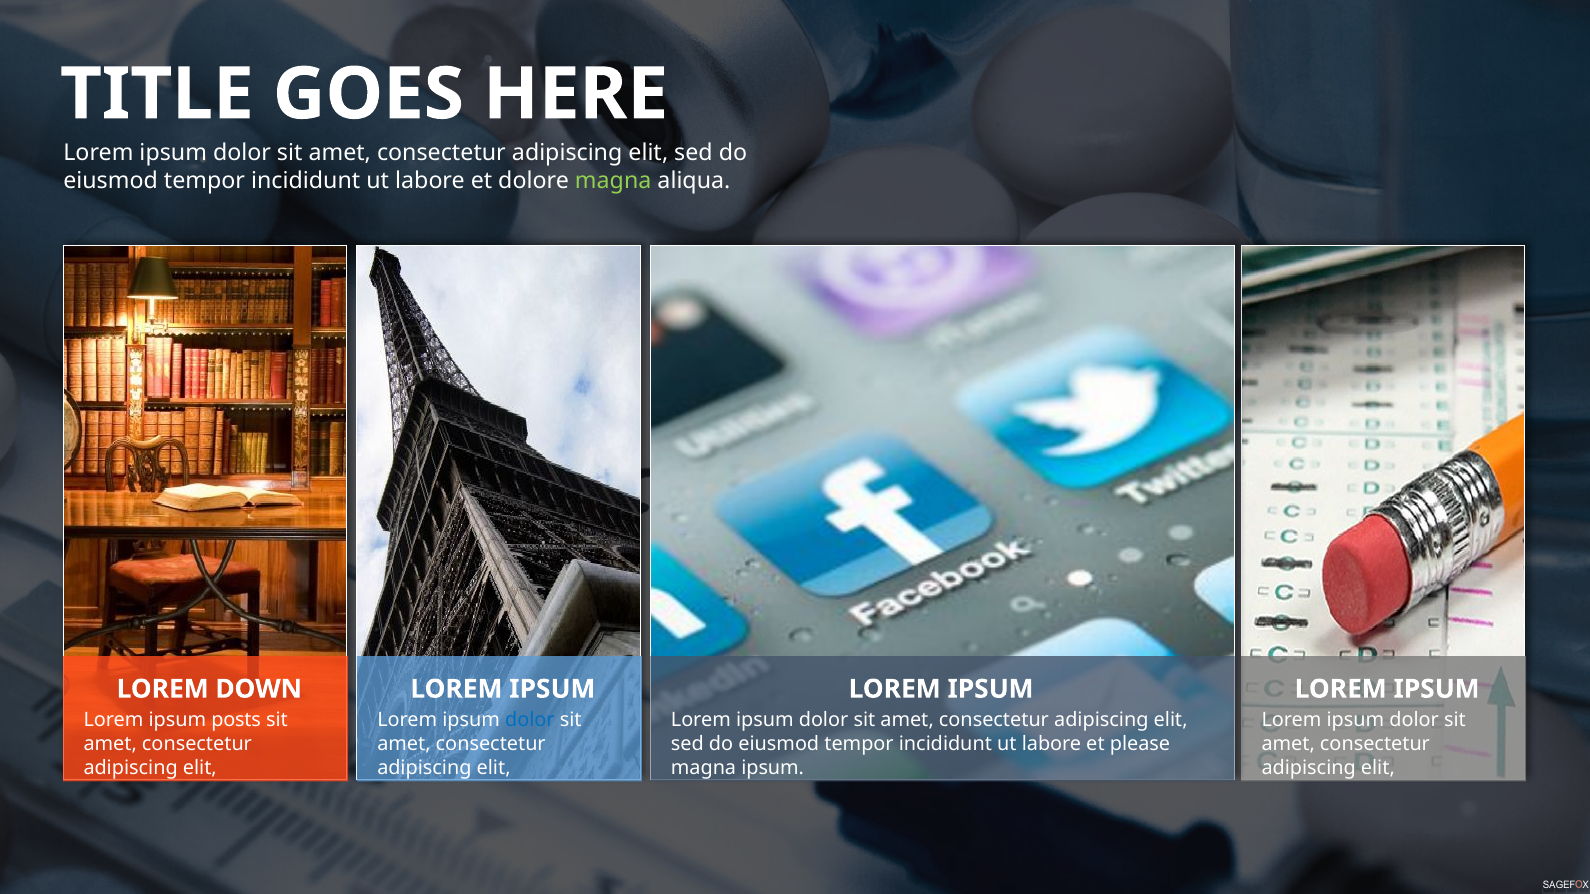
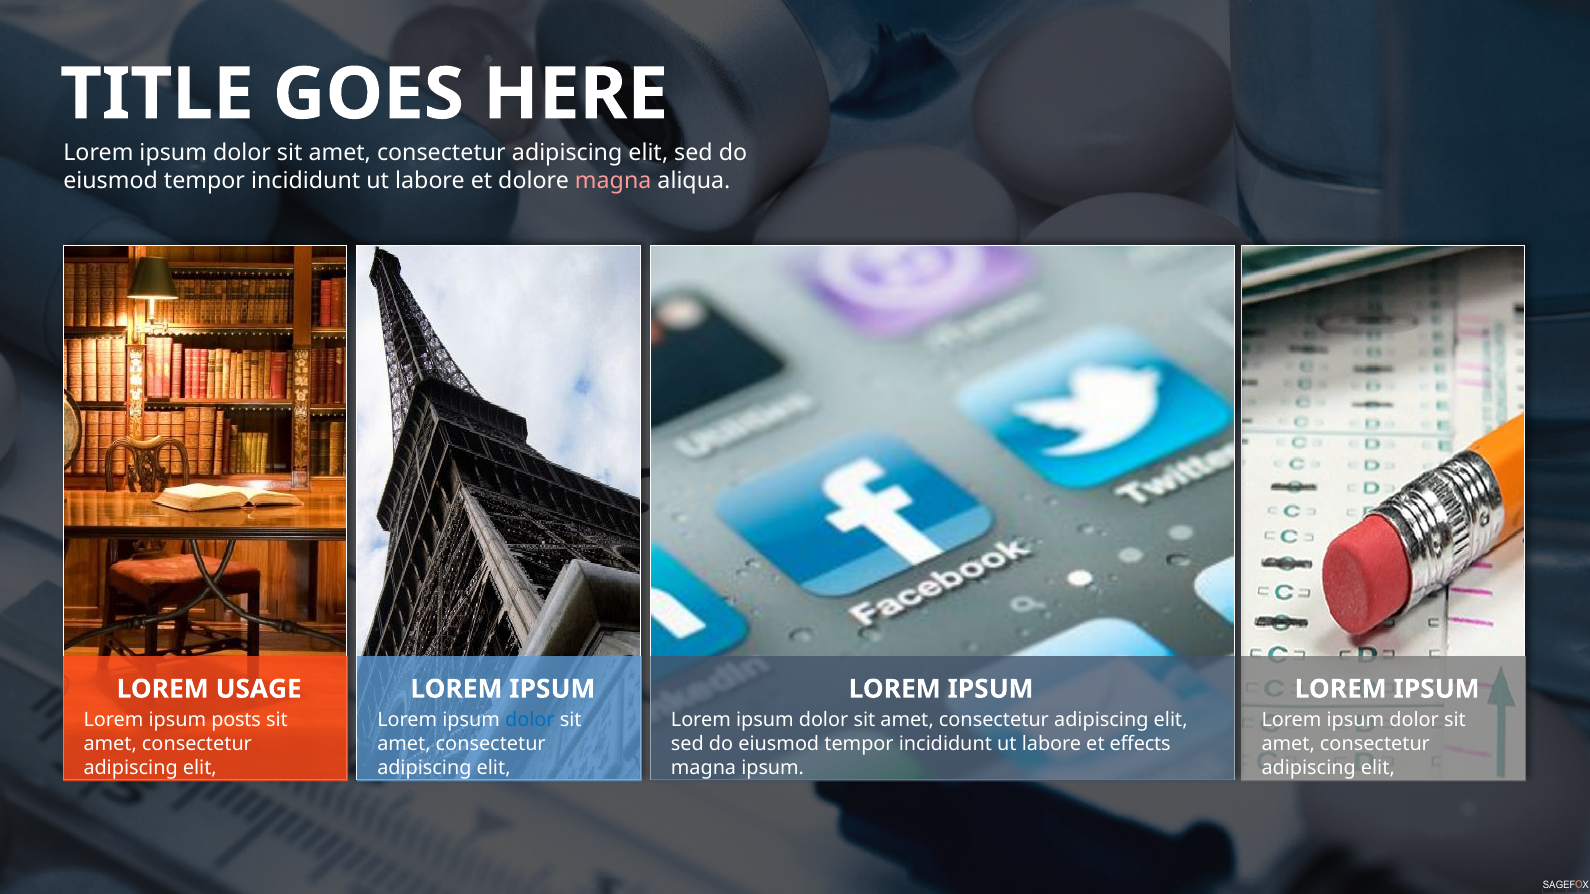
magna at (613, 181) colour: light green -> pink
DOWN: DOWN -> USAGE
please: please -> effects
